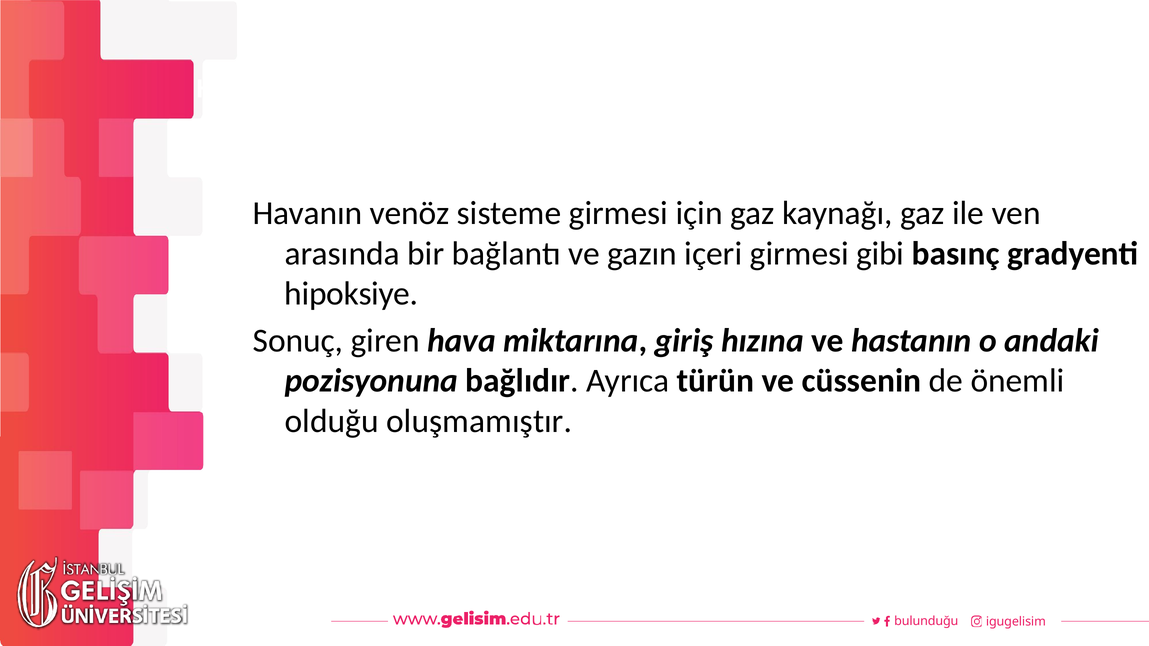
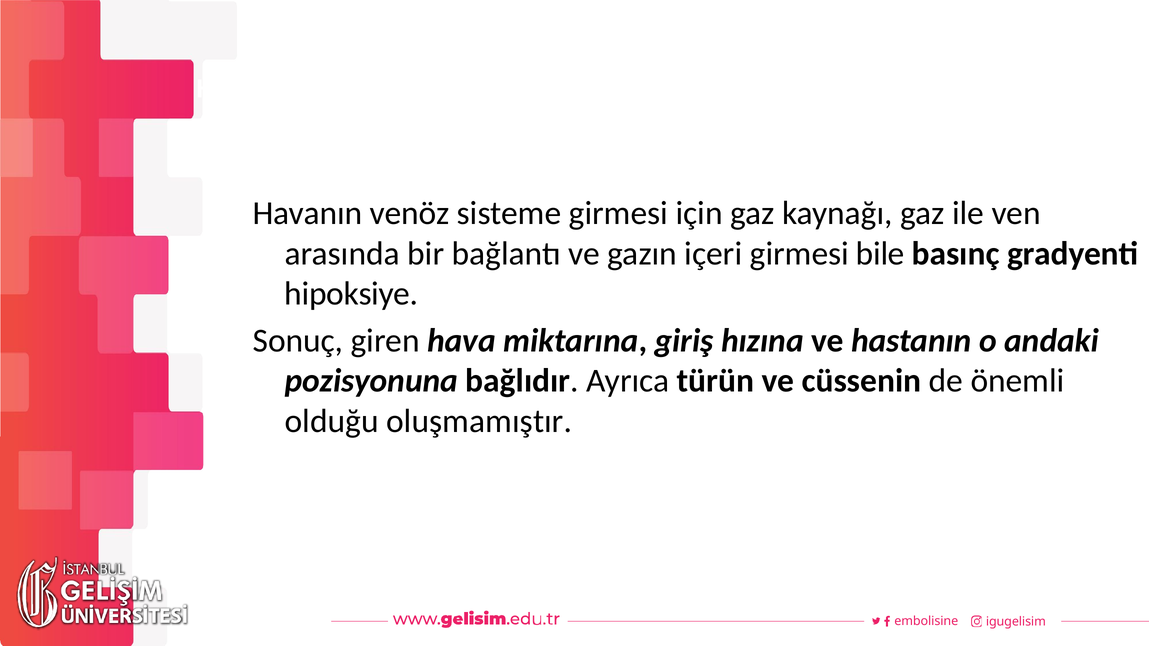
gibi: gibi -> bile
bulunduğu: bulunduğu -> embolisine
